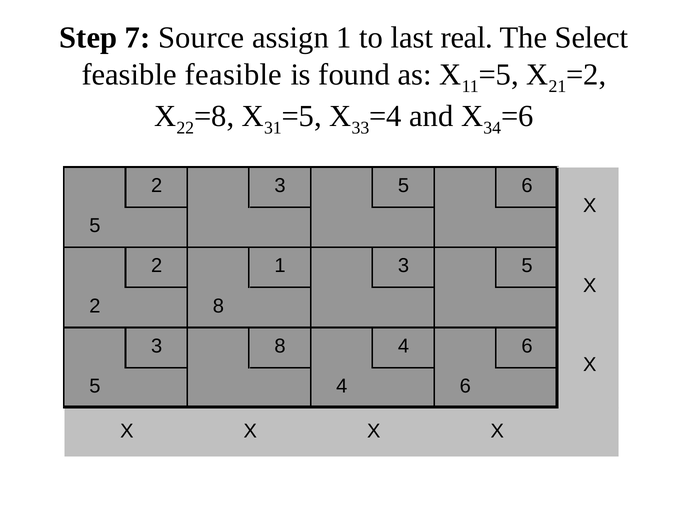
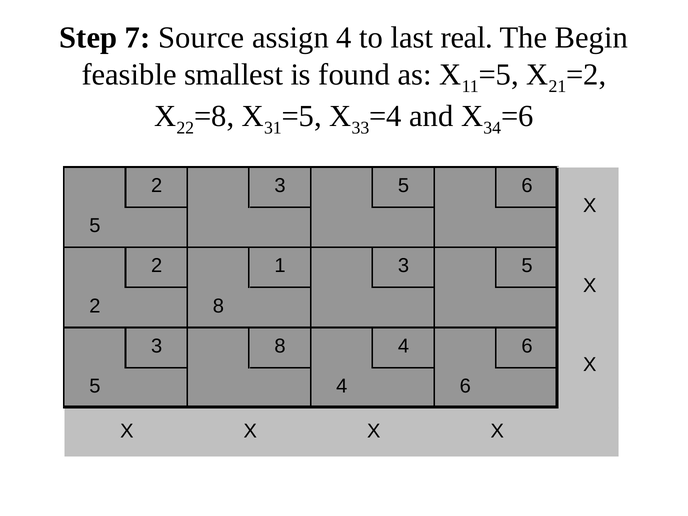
assign 1: 1 -> 4
Select: Select -> Begin
feasible feasible: feasible -> smallest
